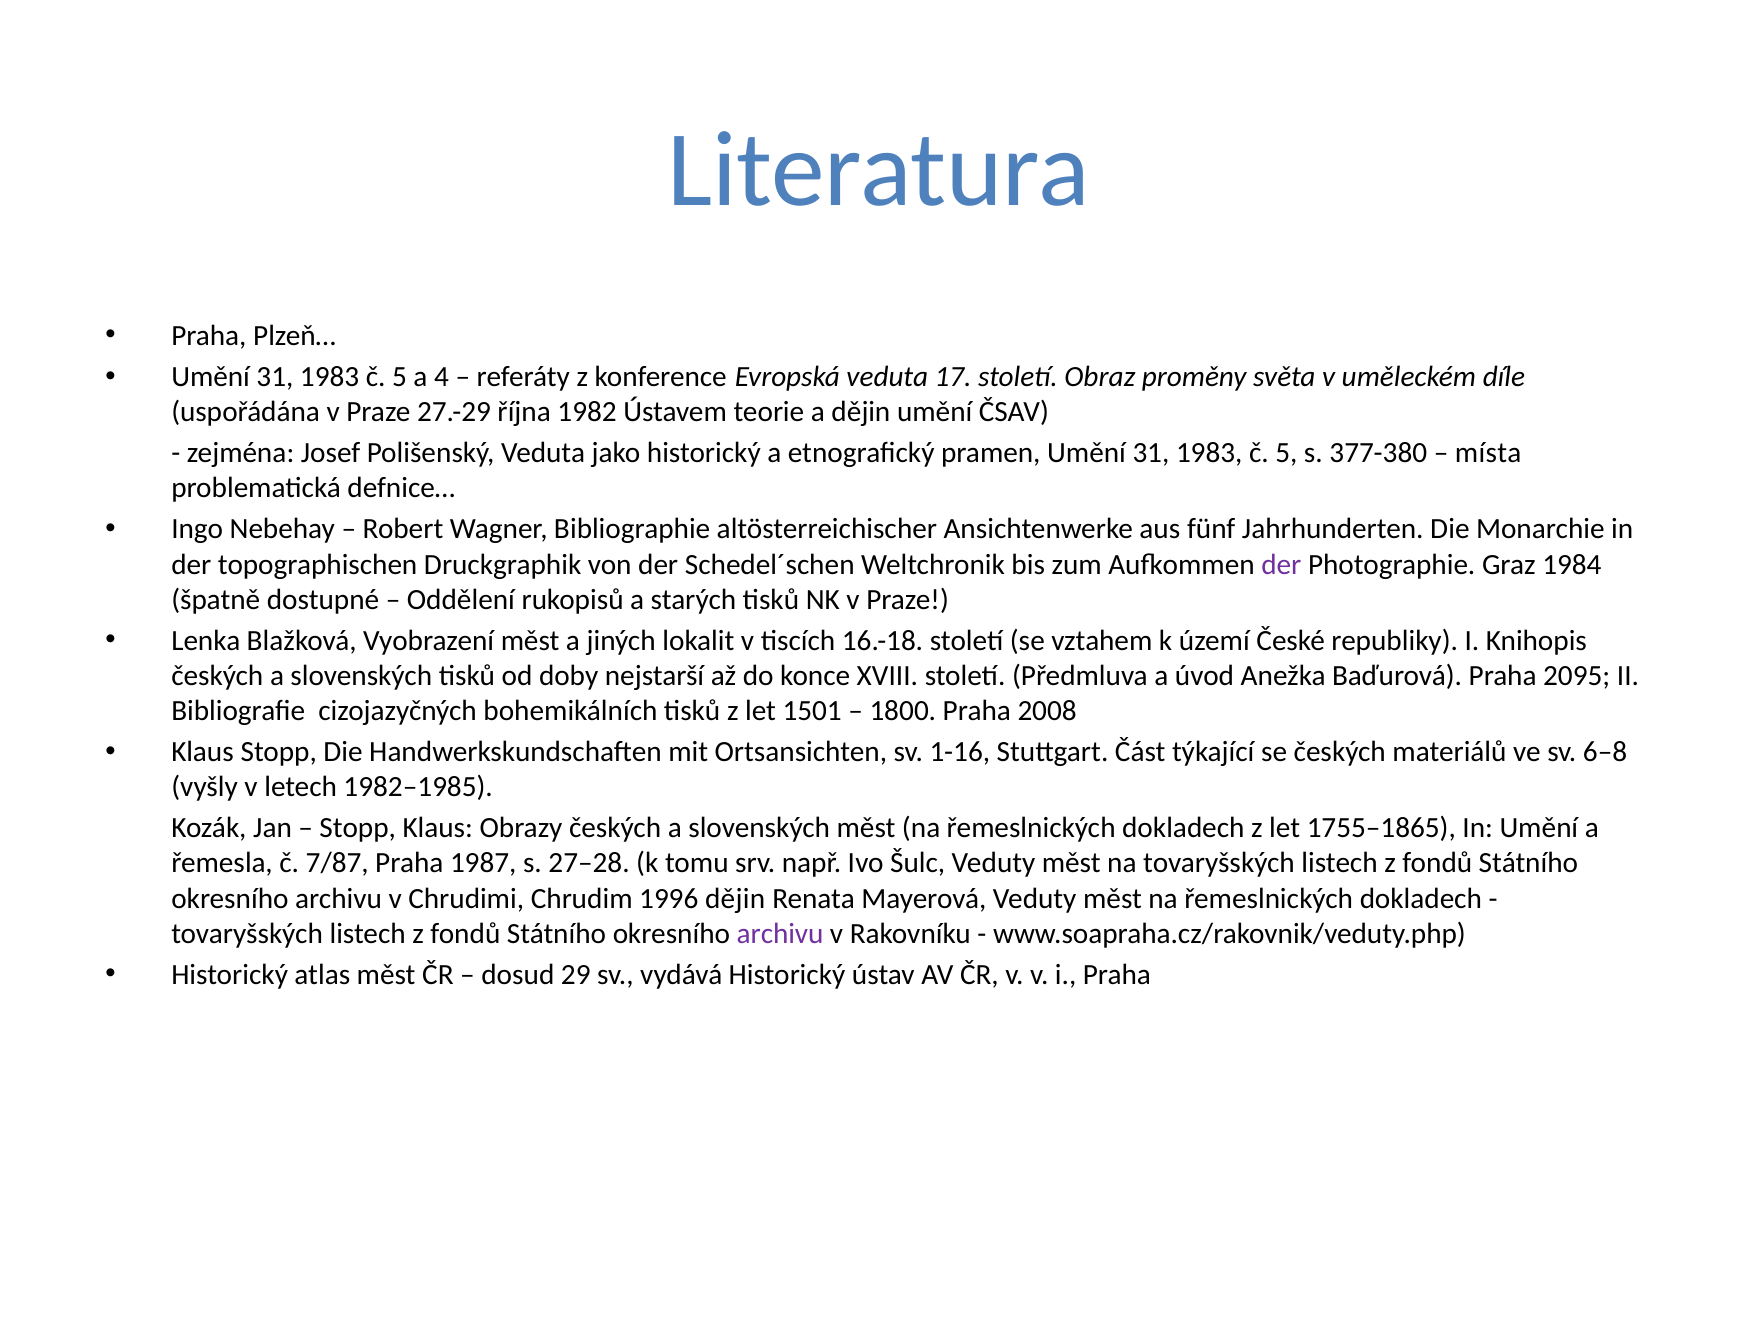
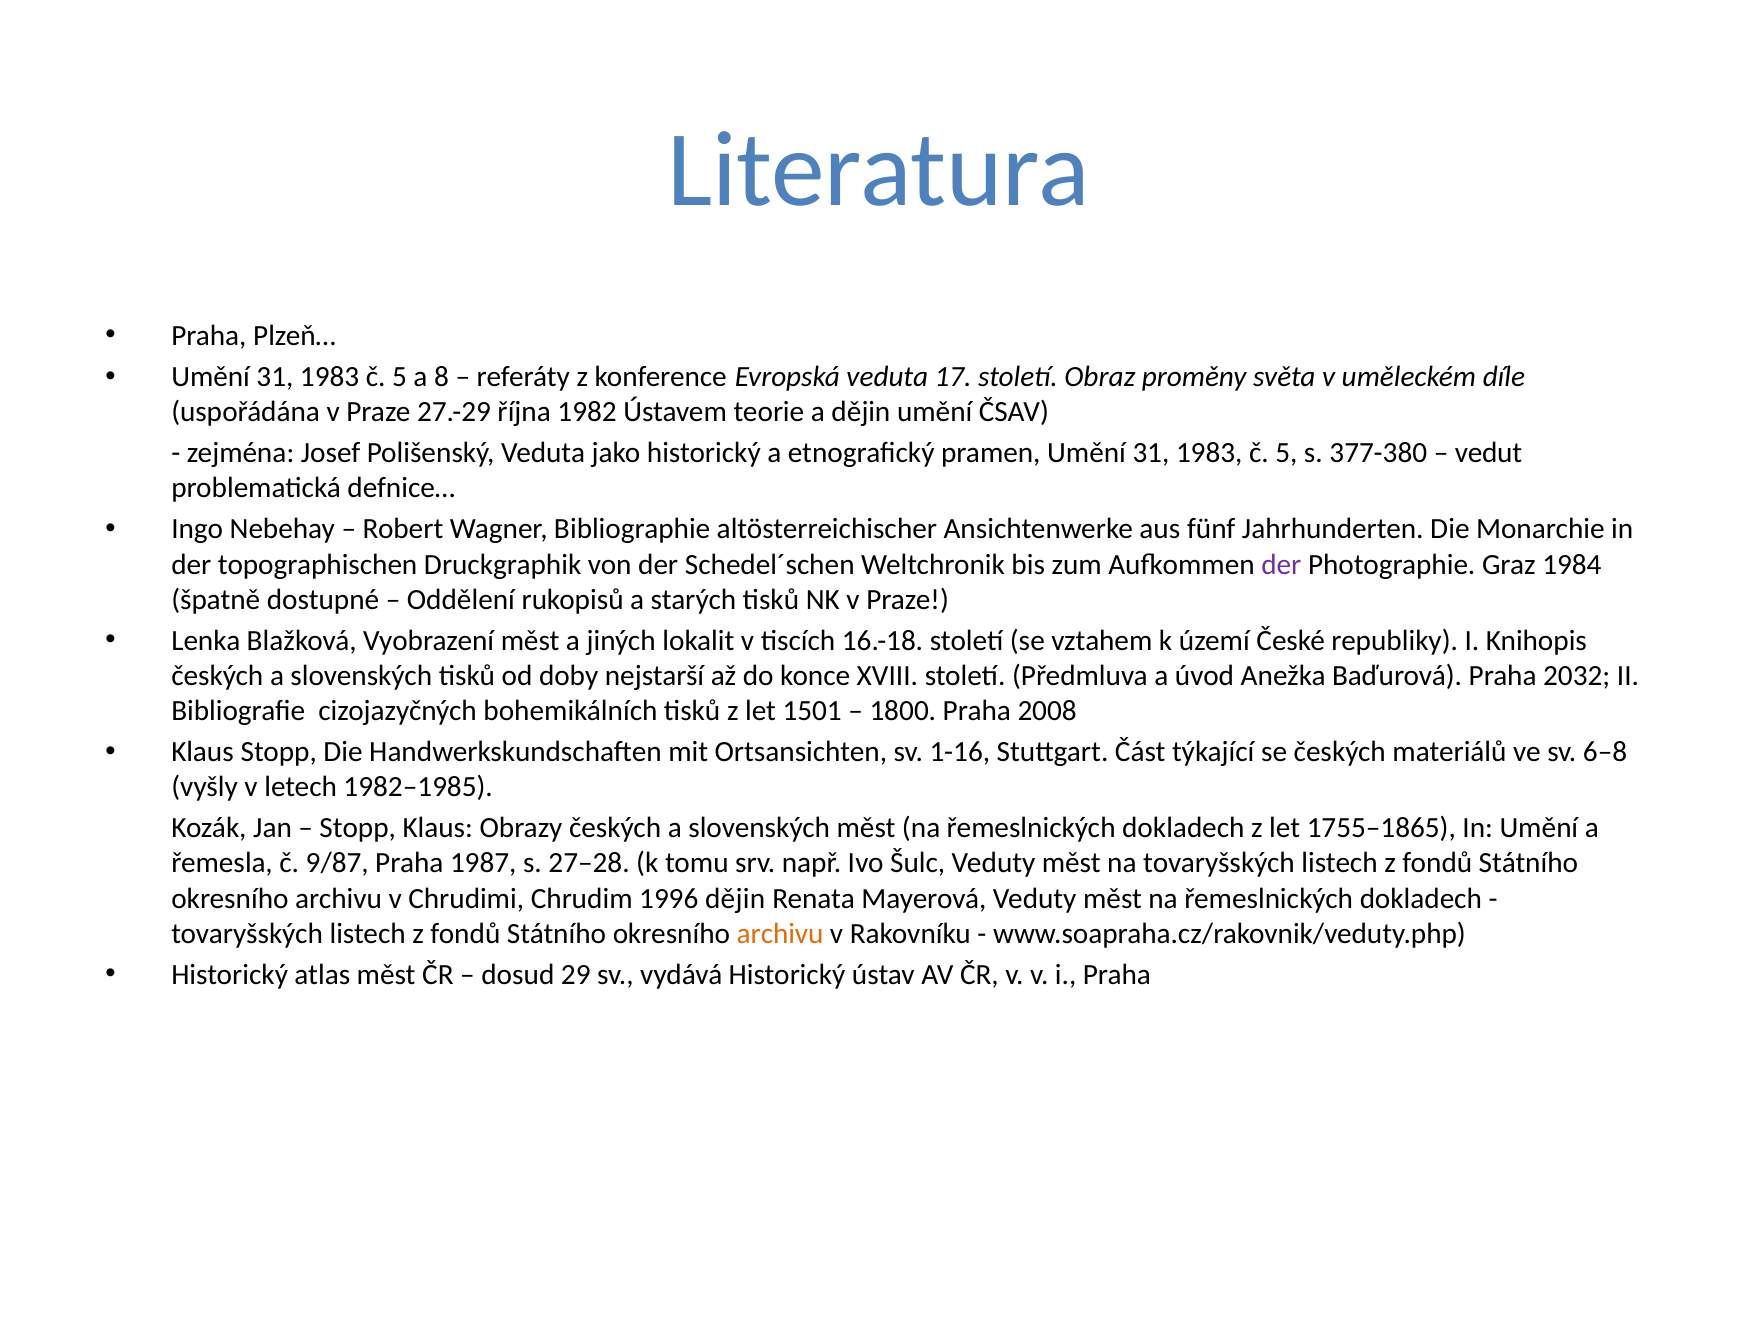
4: 4 -> 8
místa: místa -> vedut
2095: 2095 -> 2032
7/87: 7/87 -> 9/87
archivu at (780, 933) colour: purple -> orange
